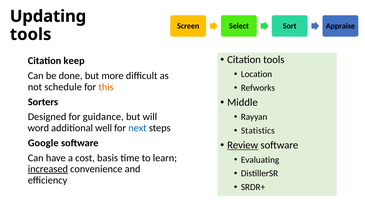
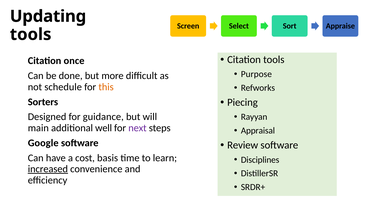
keep: keep -> once
Location: Location -> Purpose
Middle: Middle -> Piecing
word: word -> main
next colour: blue -> purple
Statistics: Statistics -> Appraisal
Review underline: present -> none
Evaluating: Evaluating -> Disciplines
